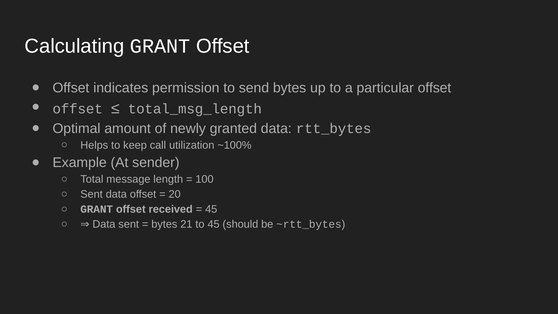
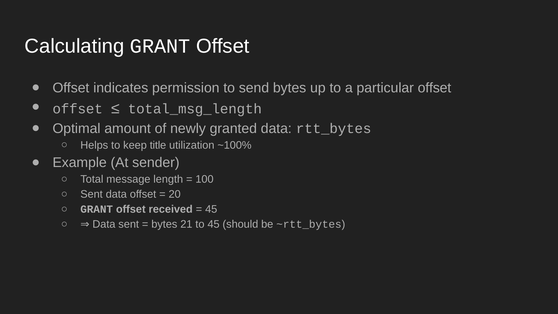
call: call -> title
